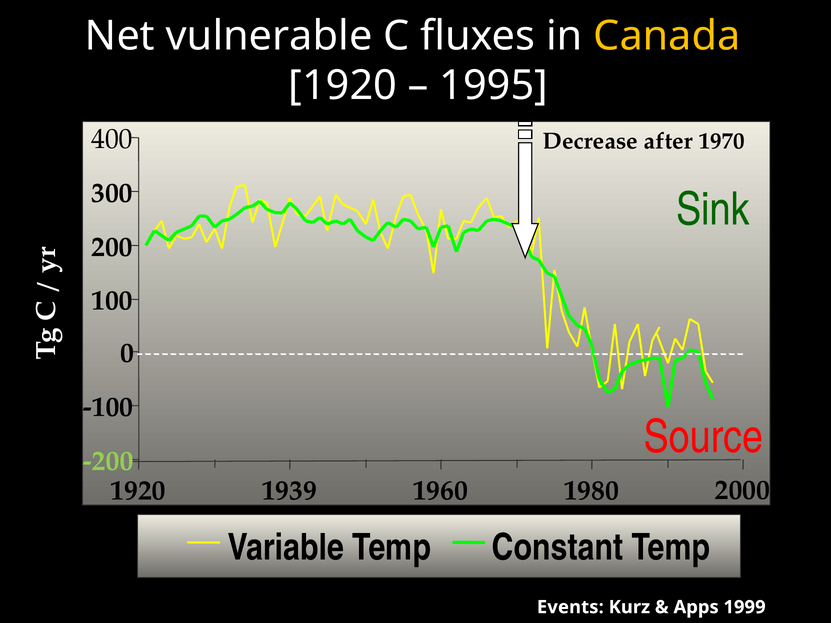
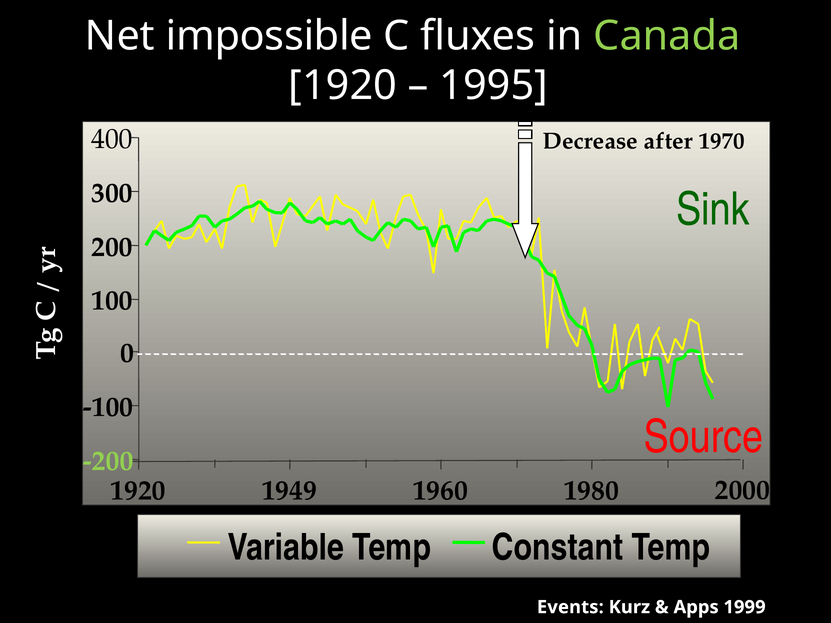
vulnerable: vulnerable -> impossible
Canada colour: yellow -> light green
1939: 1939 -> 1949
